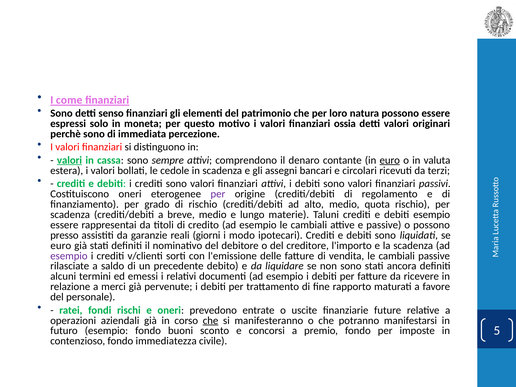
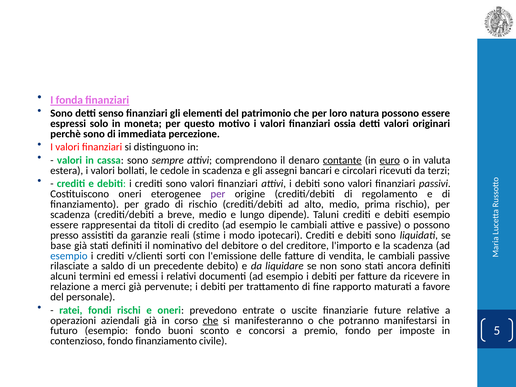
come: come -> fonda
valori at (70, 160) underline: present -> none
contante underline: none -> present
quota: quota -> prima
materie: materie -> dipende
giorni: giorni -> stime
euro at (61, 245): euro -> base
esempio at (69, 256) colour: purple -> blue
fondo immediatezza: immediatezza -> finanziamento
